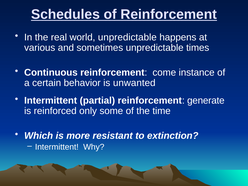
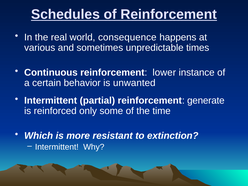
world unpredictable: unpredictable -> consequence
come: come -> lower
